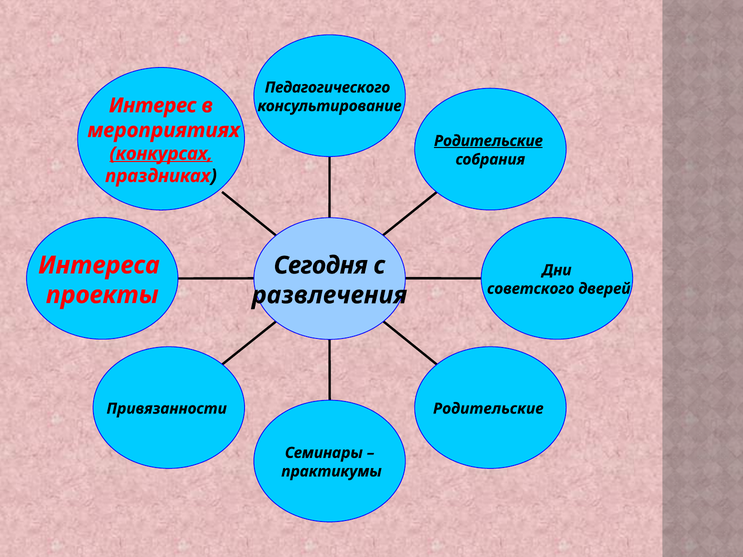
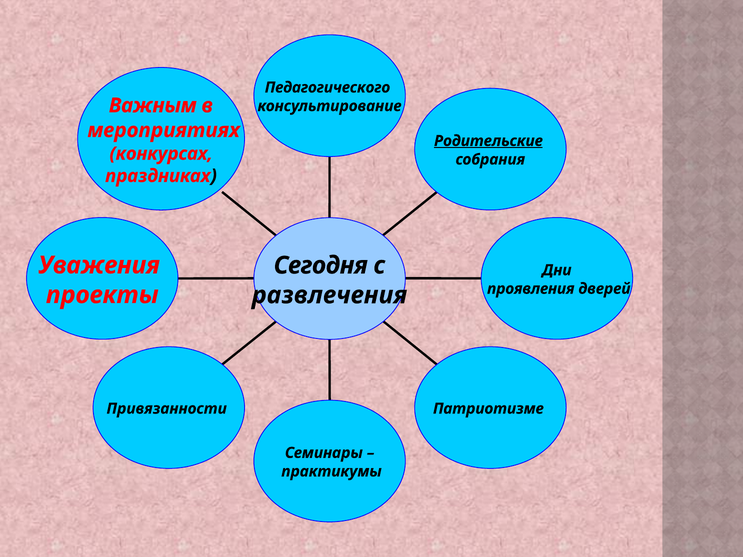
Интерес: Интерес -> Важным
конкурсах underline: present -> none
Интереса: Интереса -> Уважения
советского: советского -> проявления
Родительские at (488, 409): Родительские -> Патриотизме
